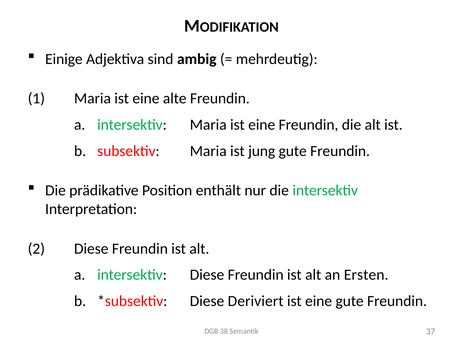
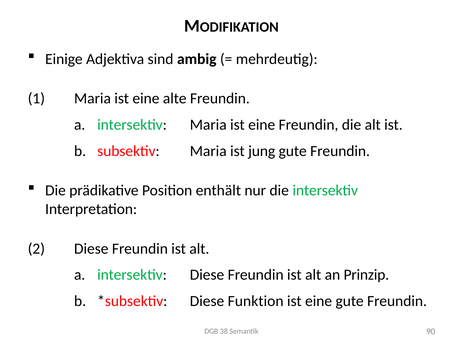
Ersten: Ersten -> Prinzip
Deriviert: Deriviert -> Funktion
37: 37 -> 90
